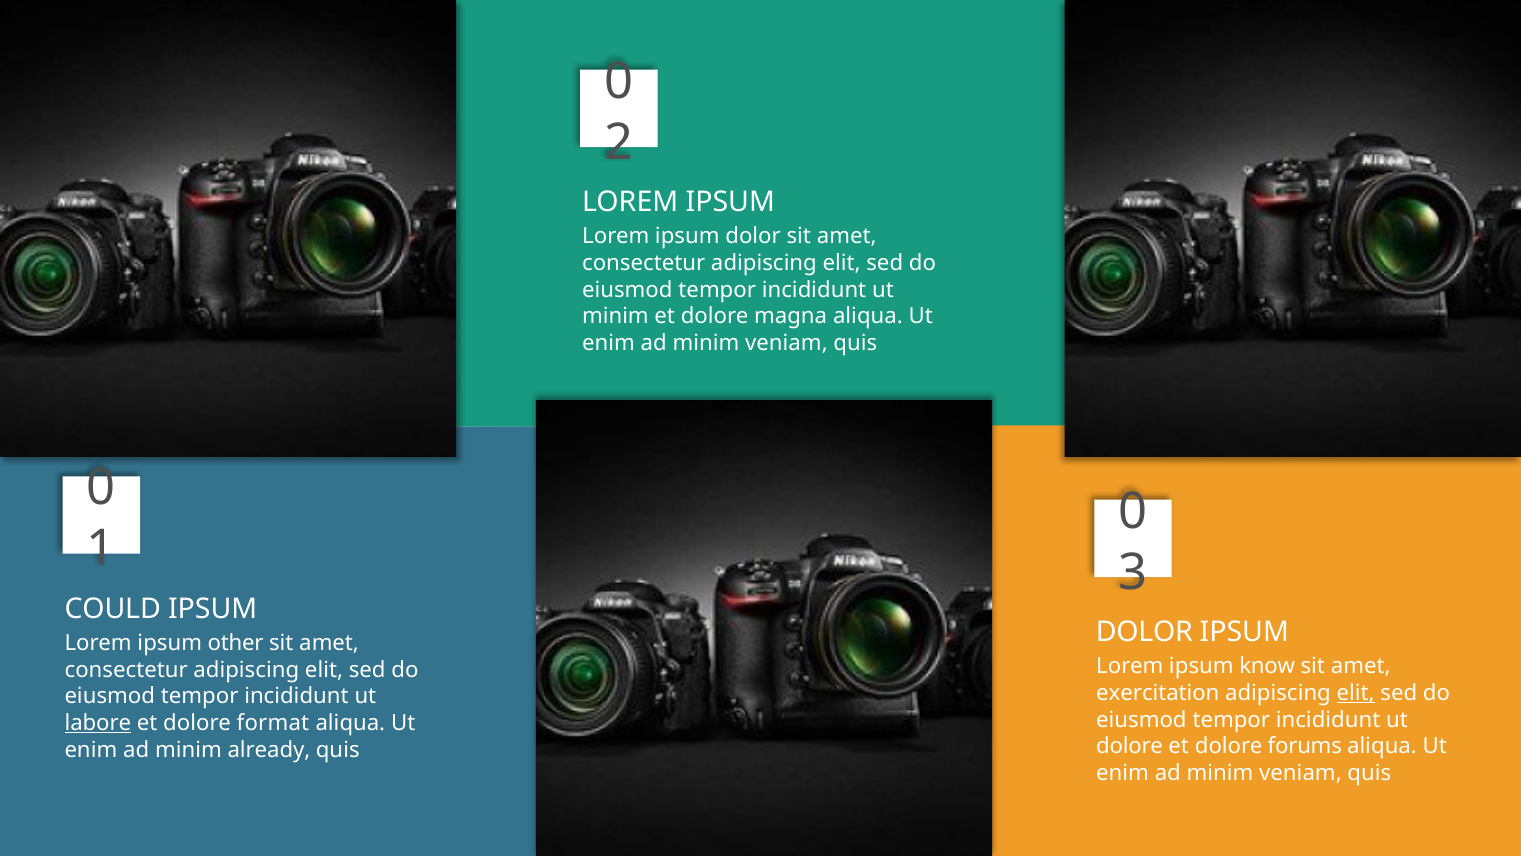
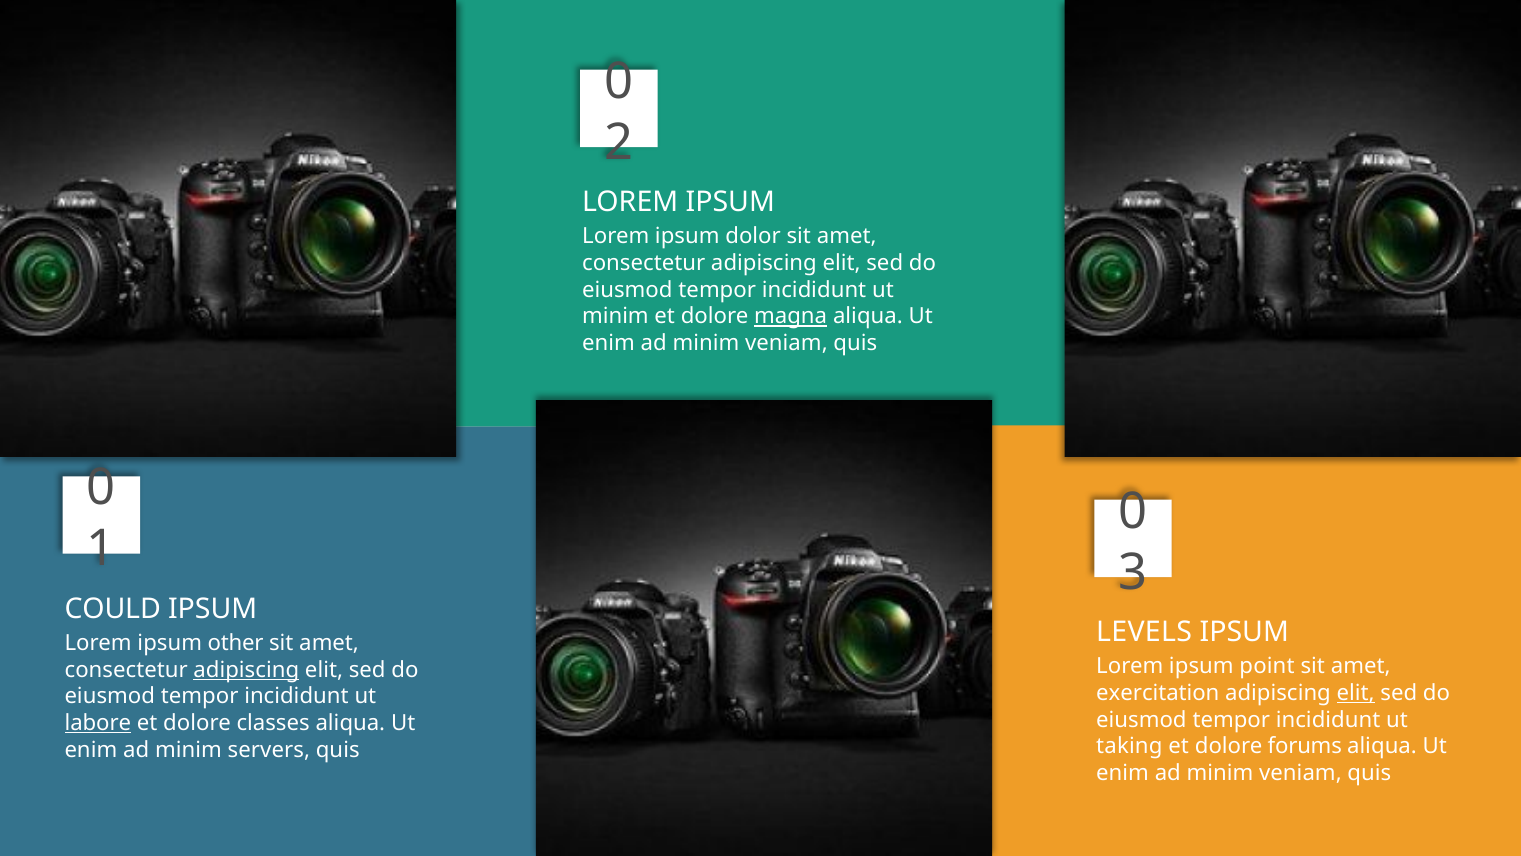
magna underline: none -> present
DOLOR at (1144, 632): DOLOR -> LEVELS
know: know -> point
adipiscing at (246, 669) underline: none -> present
format: format -> classes
dolore at (1130, 746): dolore -> taking
already: already -> servers
